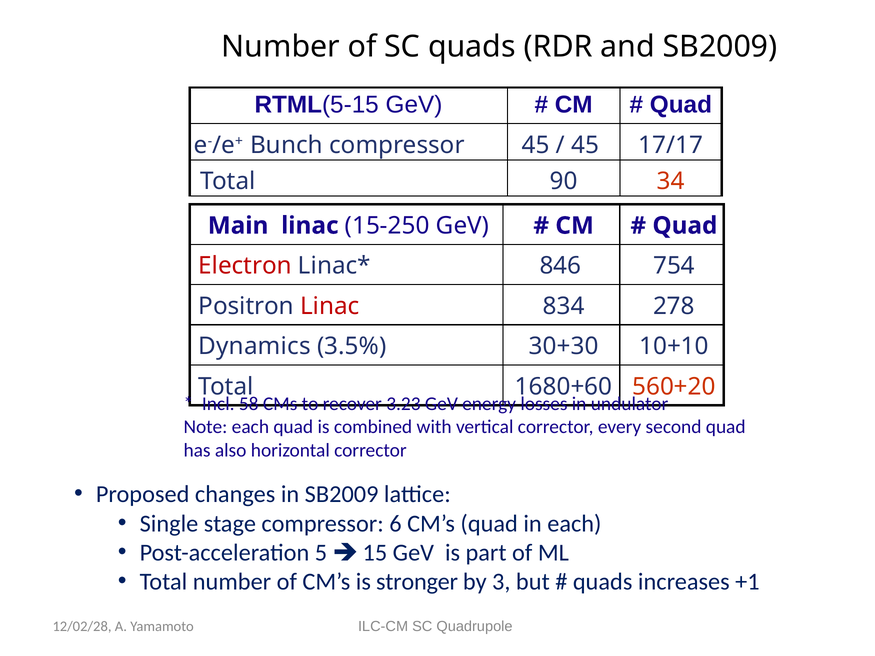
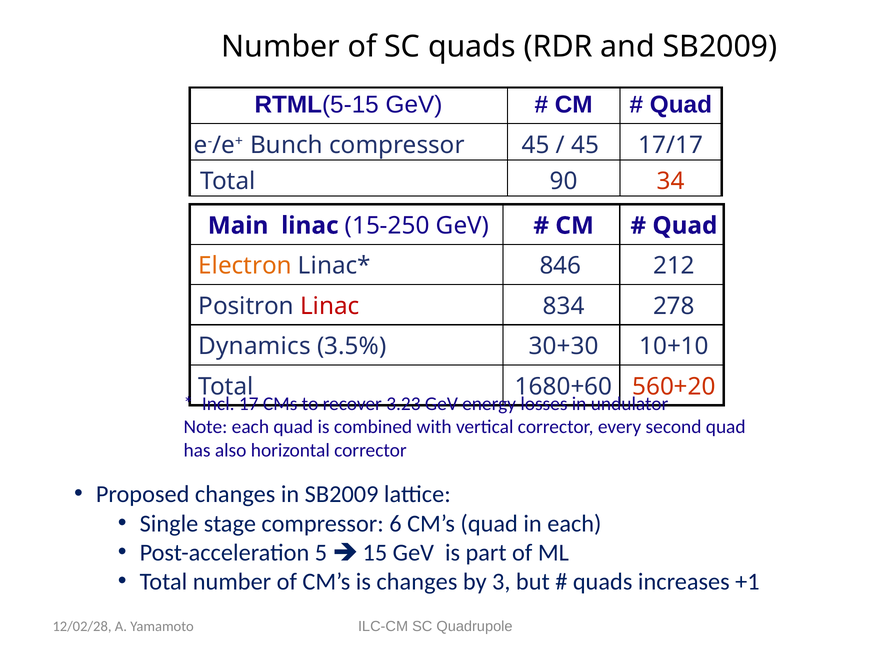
Electron colour: red -> orange
754: 754 -> 212
58: 58 -> 17
is stronger: stronger -> changes
